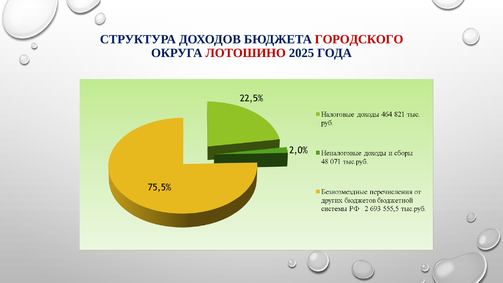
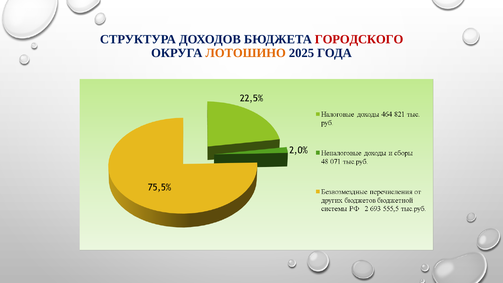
ЛОТОШИНО colour: red -> orange
